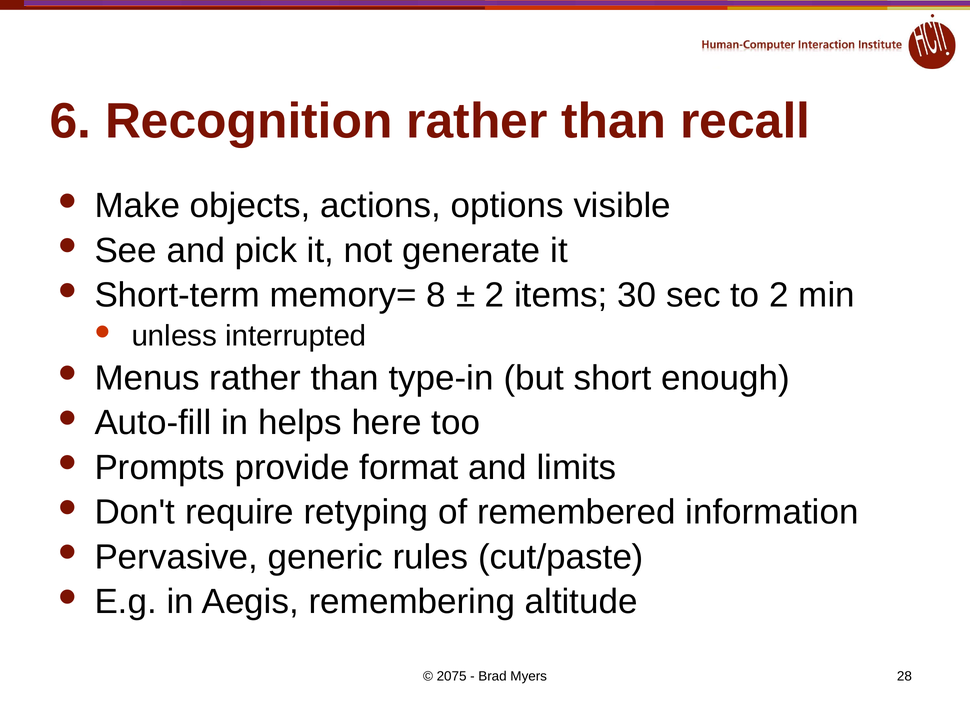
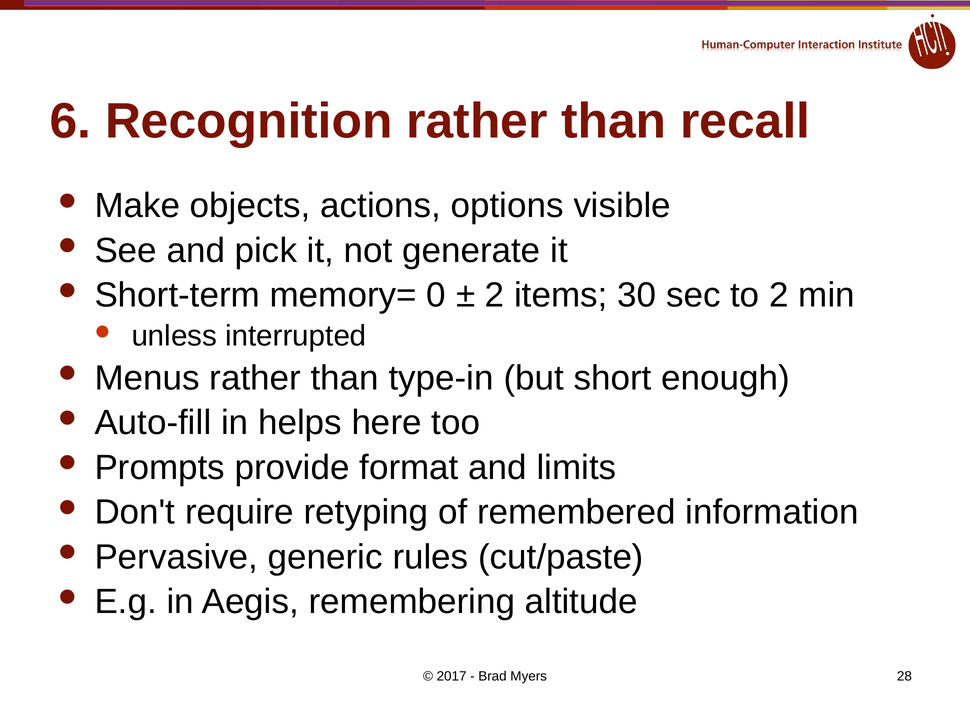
8: 8 -> 0
2075: 2075 -> 2017
